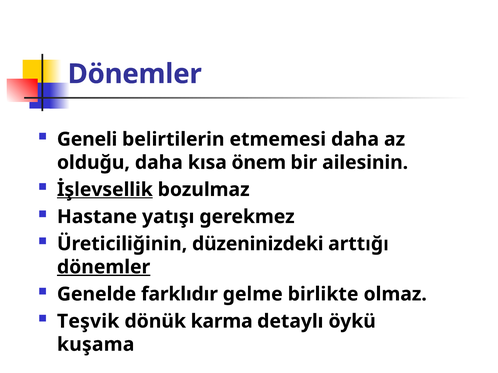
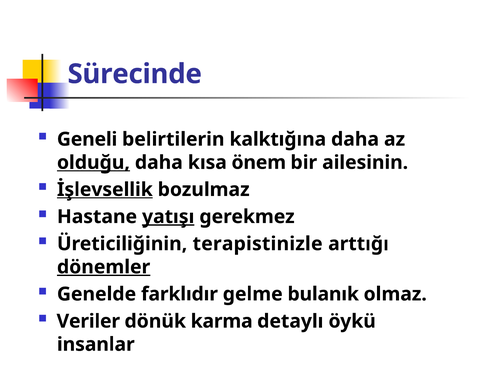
Dönemler at (135, 74): Dönemler -> Sürecinde
etmemesi: etmemesi -> kalktığına
olduğu underline: none -> present
yatışı underline: none -> present
düzeninizdeki: düzeninizdeki -> terapistinizle
birlikte: birlikte -> bulanık
Teşvik: Teşvik -> Veriler
kuşama: kuşama -> insanlar
